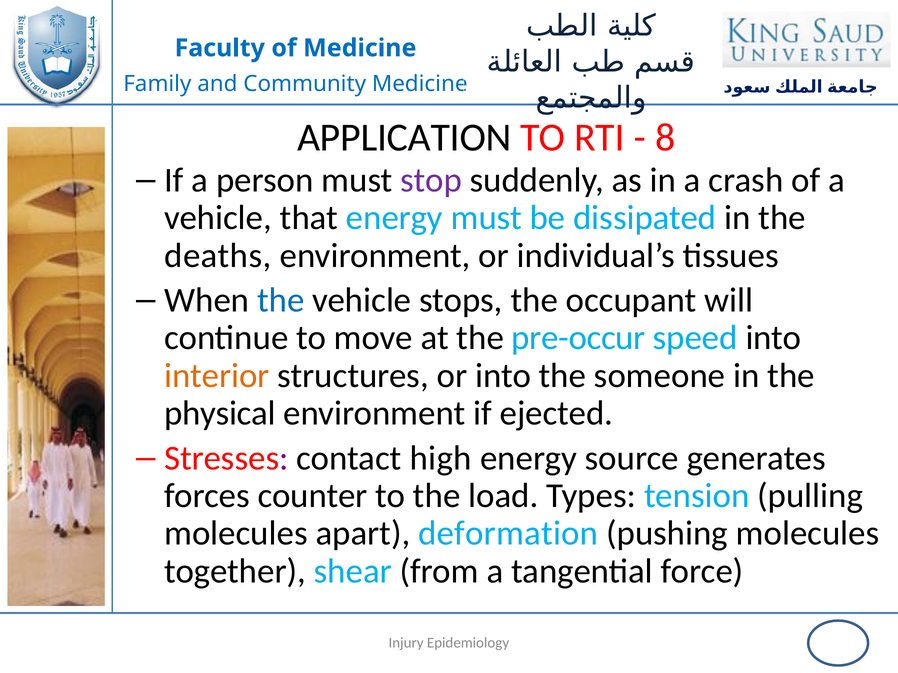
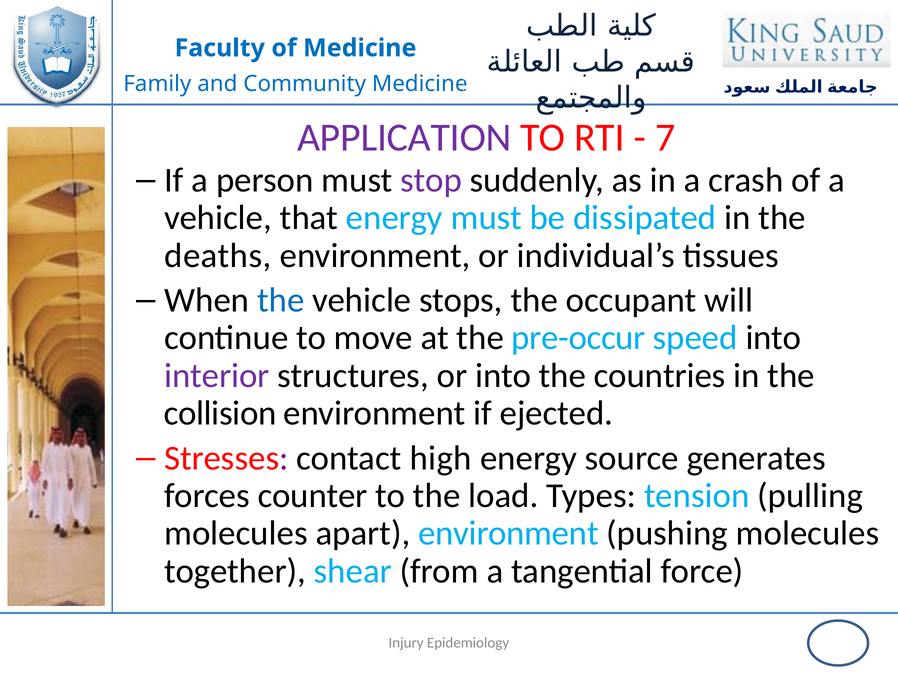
APPLICATION colour: black -> purple
8: 8 -> 7
interior colour: orange -> purple
someone: someone -> countries
physical: physical -> collision
apart deformation: deformation -> environment
